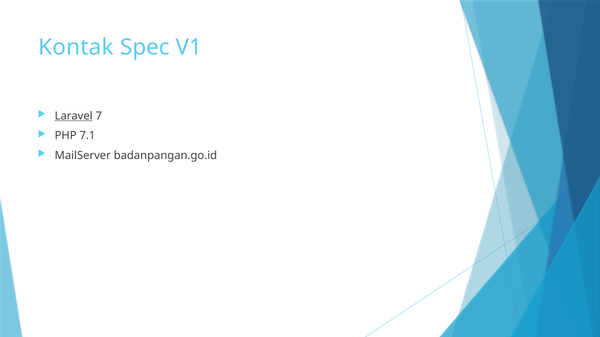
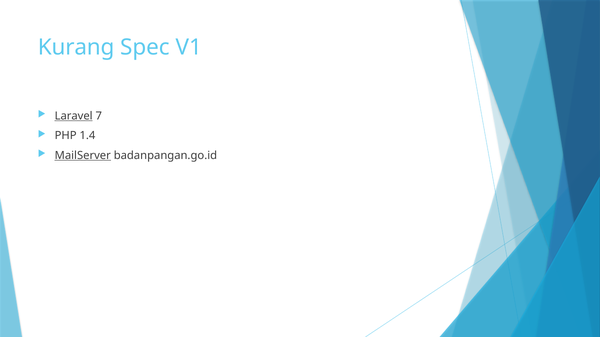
Kontak: Kontak -> Kurang
7.1: 7.1 -> 1.4
MailServer underline: none -> present
